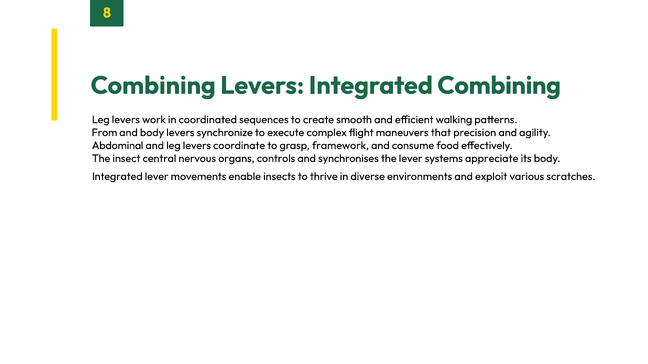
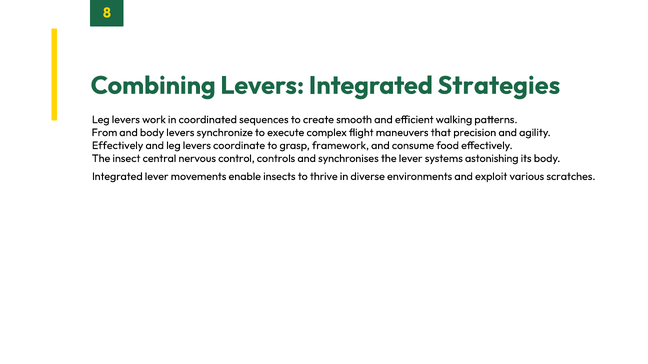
Integrated Combining: Combining -> Strategies
Abdominal at (118, 146): Abdominal -> Effectively
organs: organs -> control
appreciate: appreciate -> astonishing
